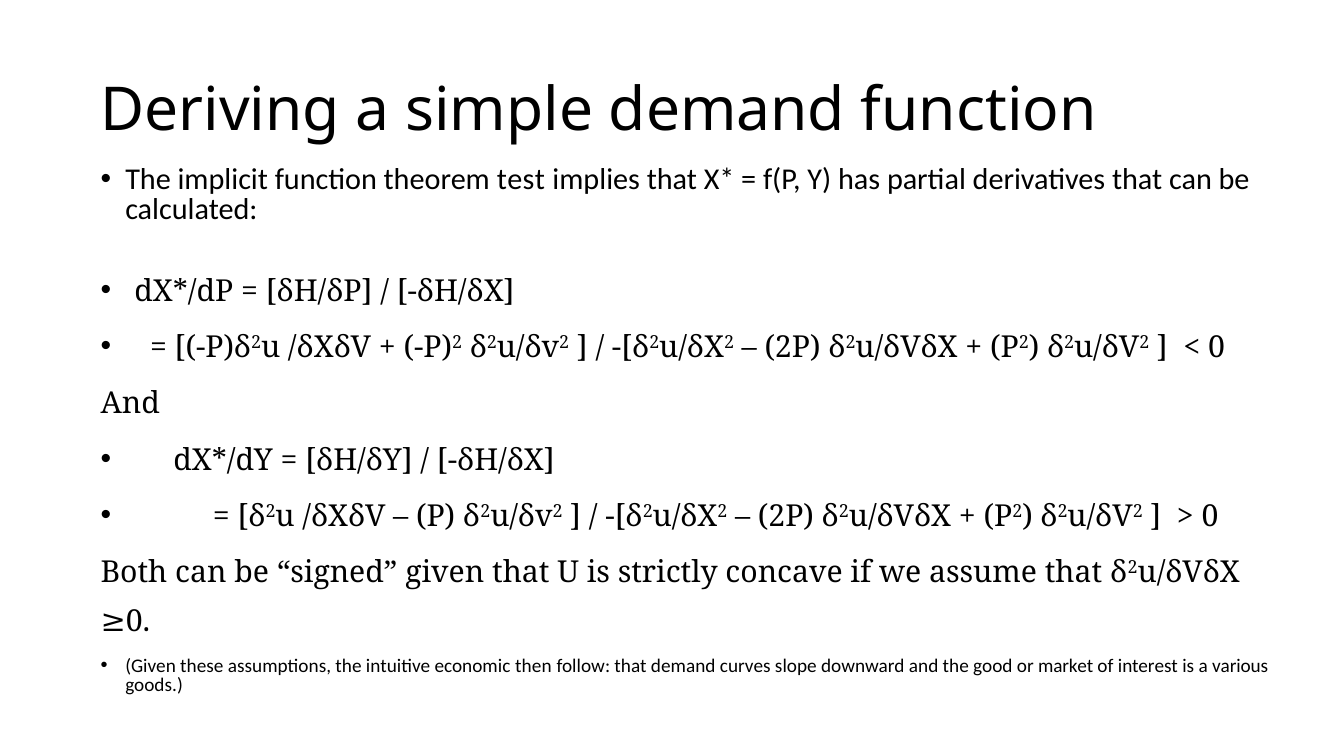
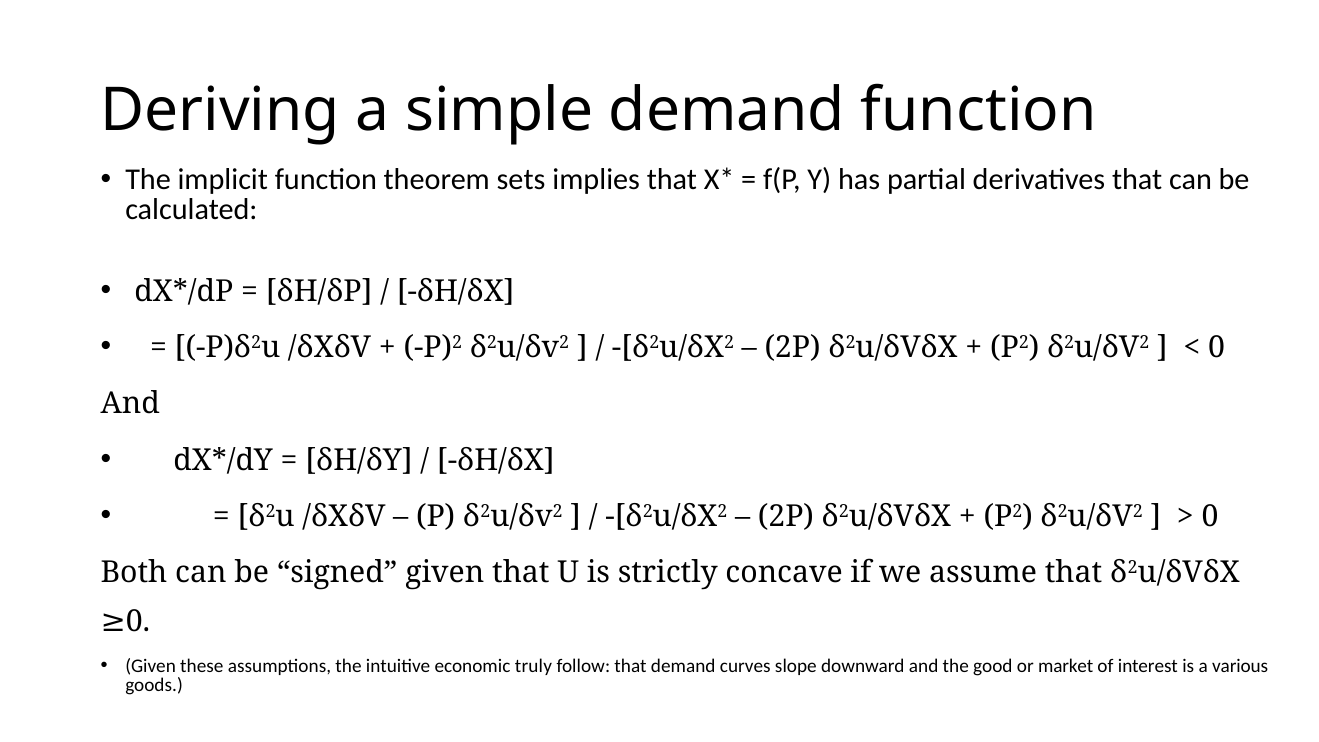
test: test -> sets
then: then -> truly
